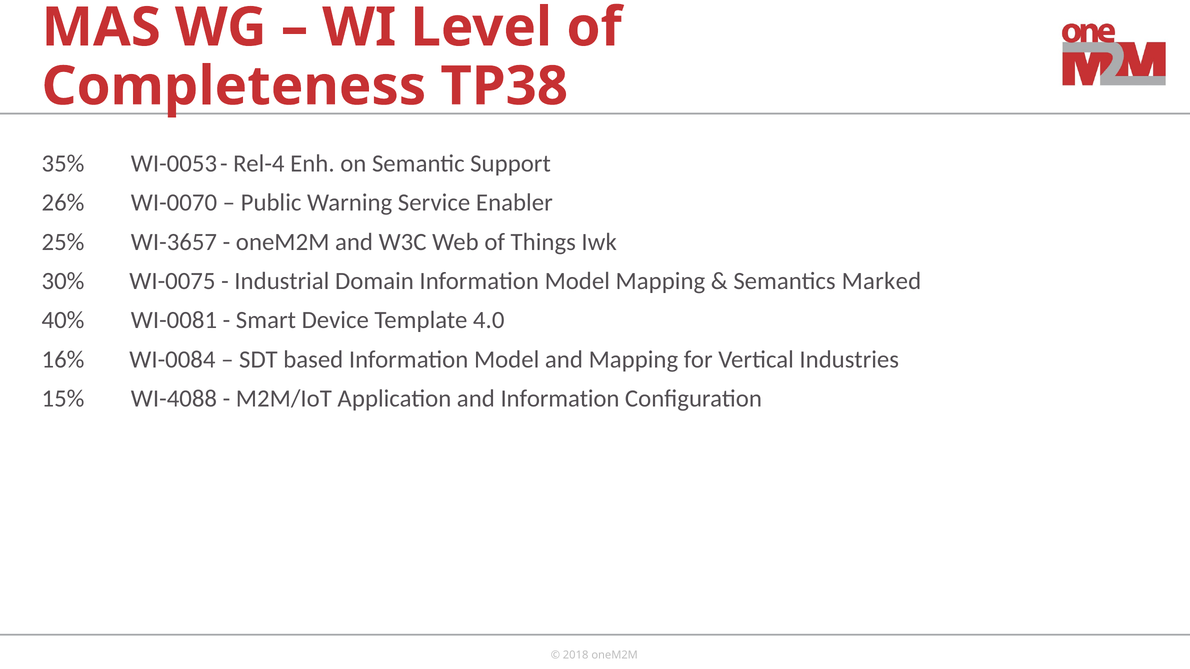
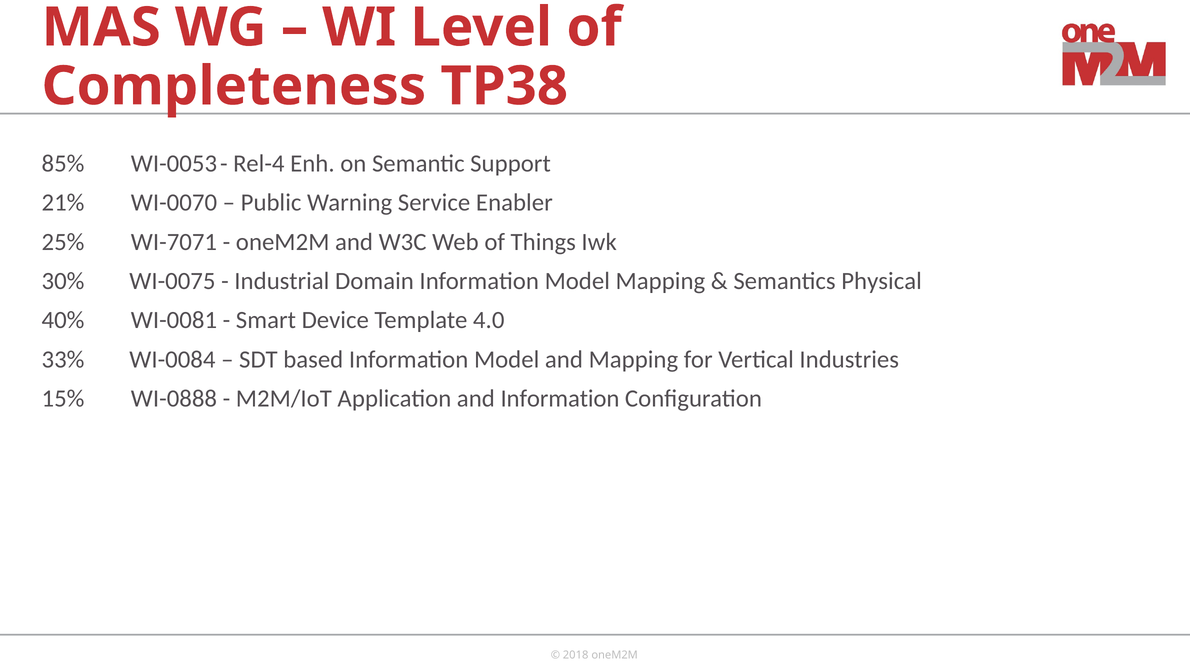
35%: 35% -> 85%
26%: 26% -> 21%
WI-3657: WI-3657 -> WI-7071
Marked: Marked -> Physical
16%: 16% -> 33%
WI-4088: WI-4088 -> WI-0888
